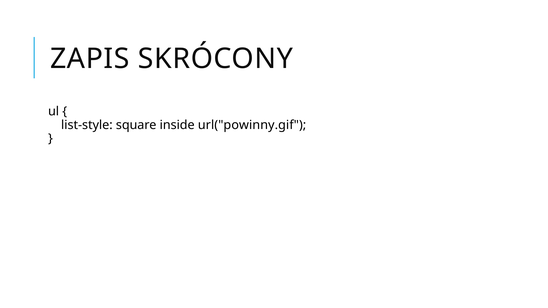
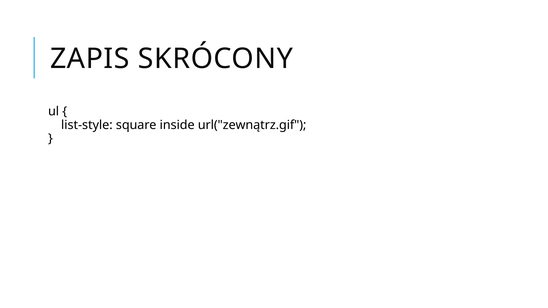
url("powinny.gif: url("powinny.gif -> url("zewnątrz.gif
